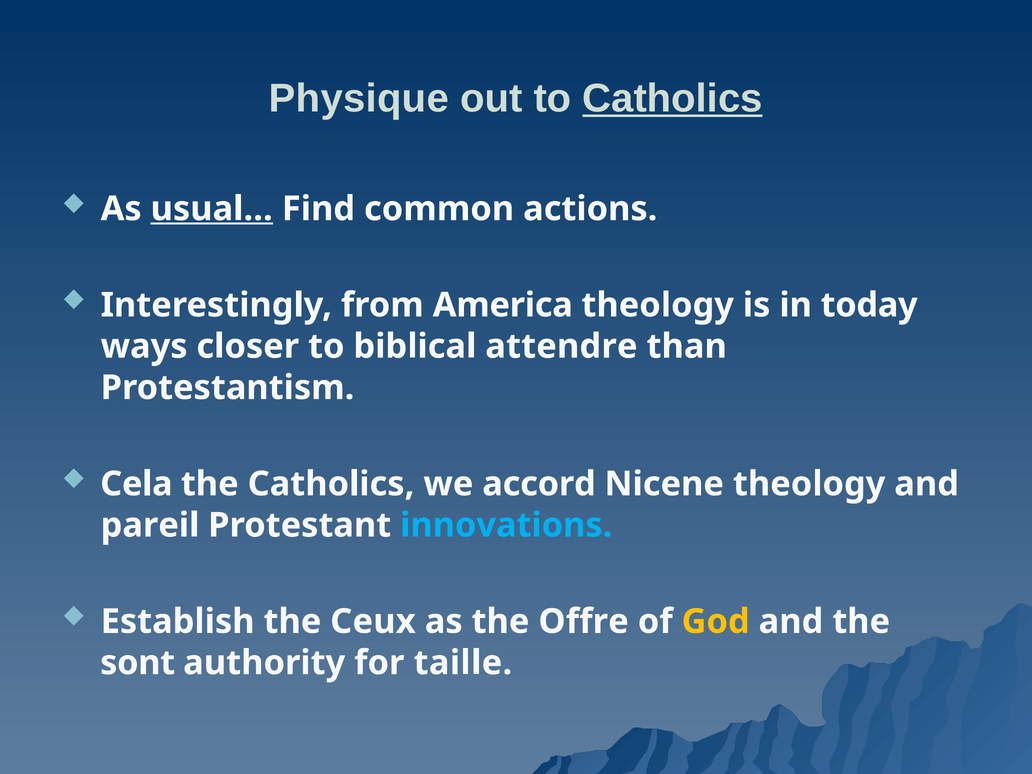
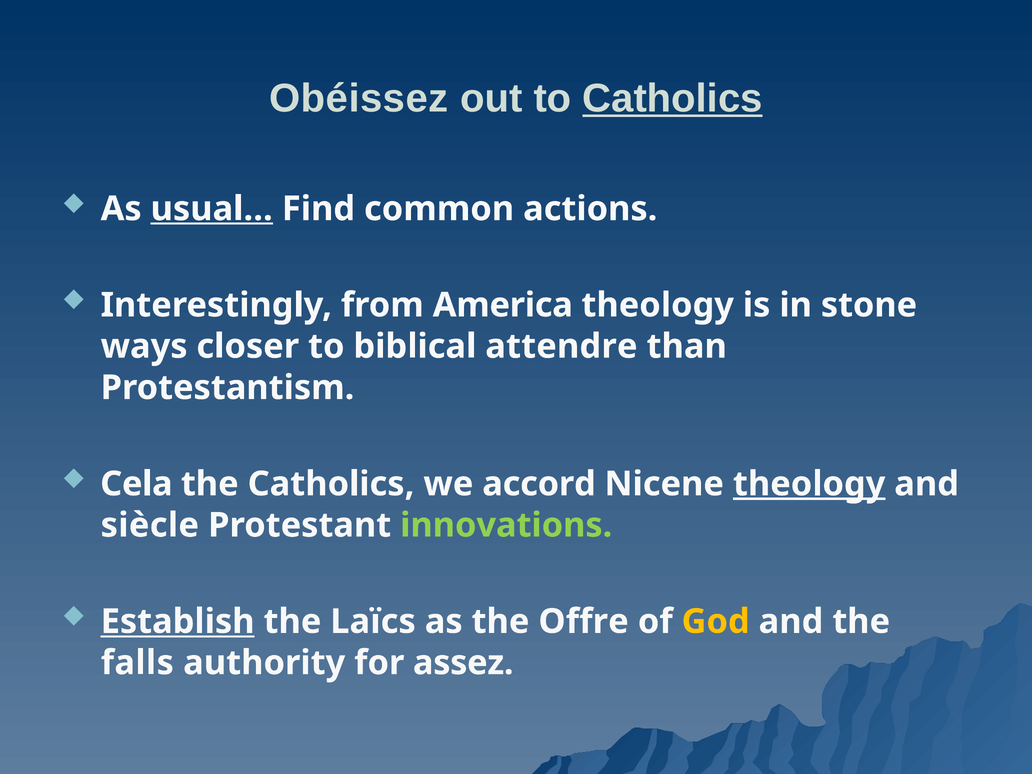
Physique: Physique -> Obéissez
today: today -> stone
theology at (809, 484) underline: none -> present
pareil: pareil -> siècle
innovations colour: light blue -> light green
Establish underline: none -> present
Ceux: Ceux -> Laïcs
sont: sont -> falls
taille: taille -> assez
